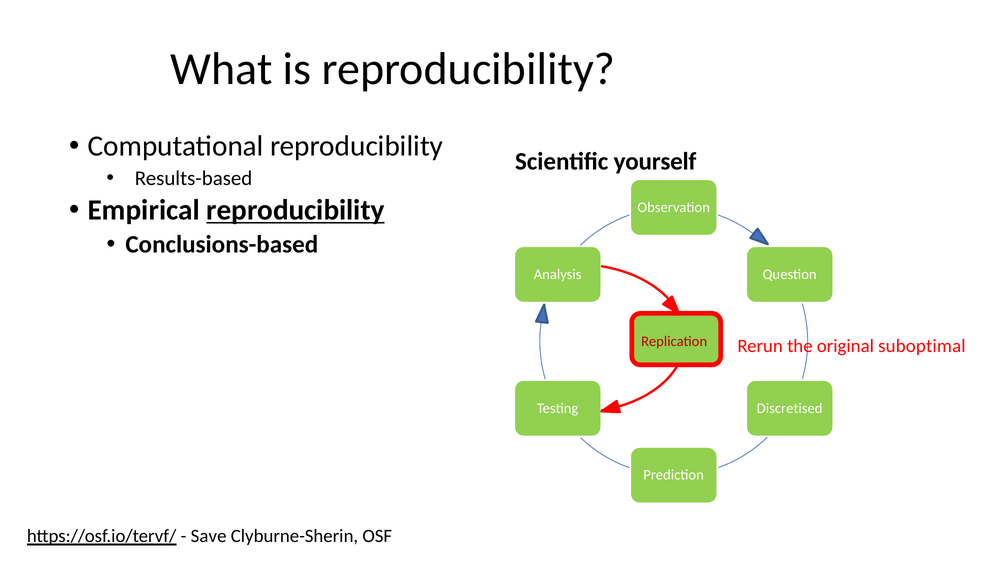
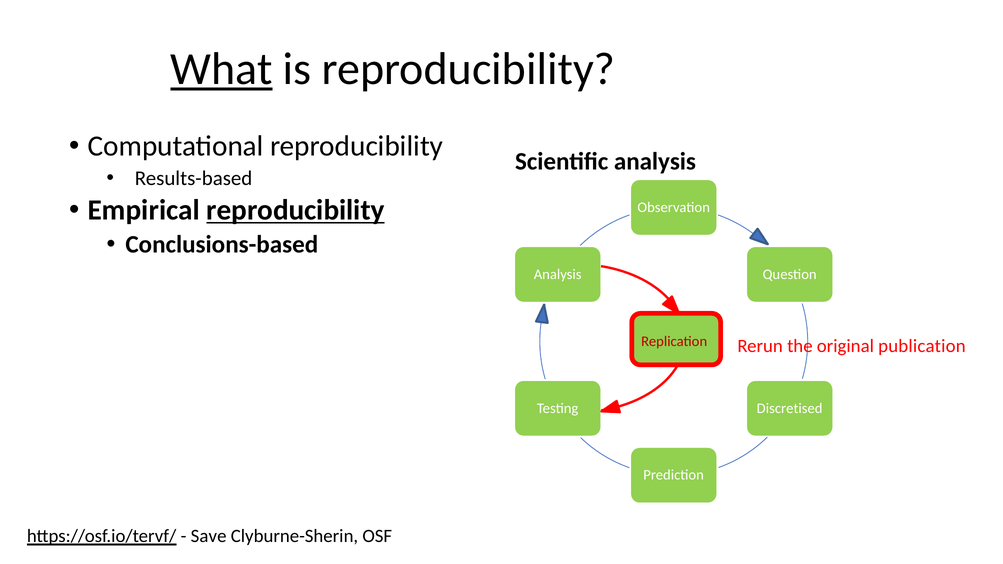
What underline: none -> present
Scientific yourself: yourself -> analysis
suboptimal: suboptimal -> publication
